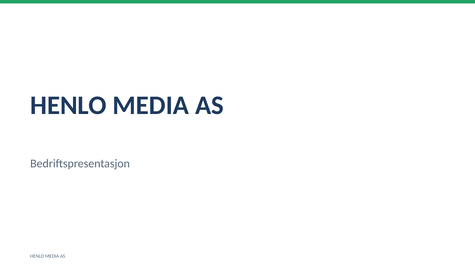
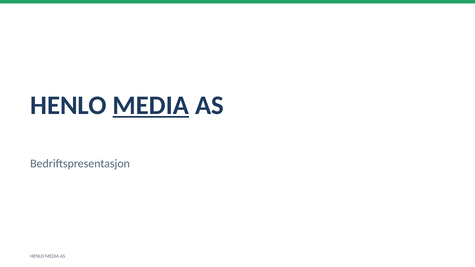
MEDIA at (151, 105) underline: none -> present
